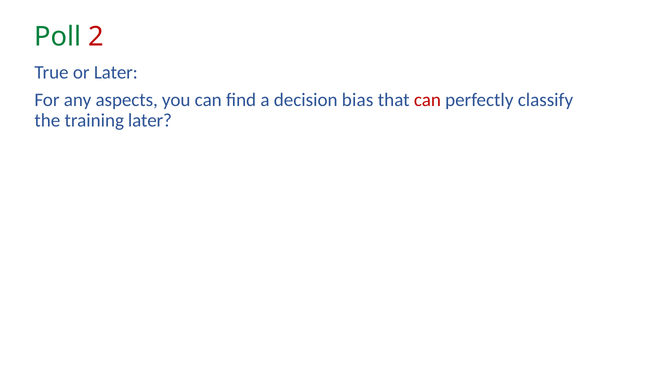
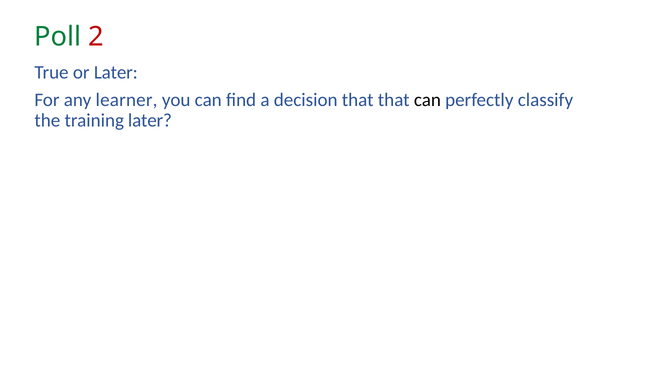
aspects: aspects -> learner
decision bias: bias -> that
can at (427, 100) colour: red -> black
